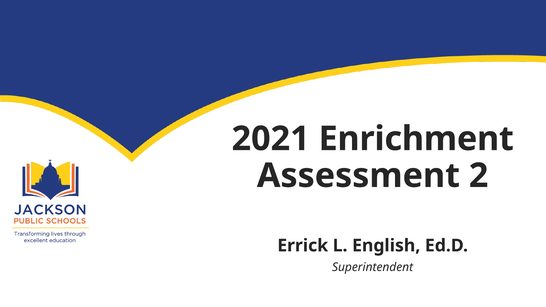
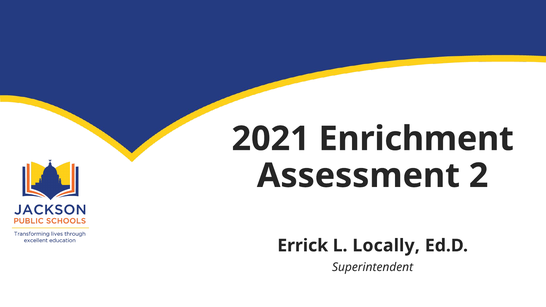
English: English -> Locally
